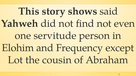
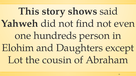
servitude: servitude -> hundreds
Frequency: Frequency -> Daughters
